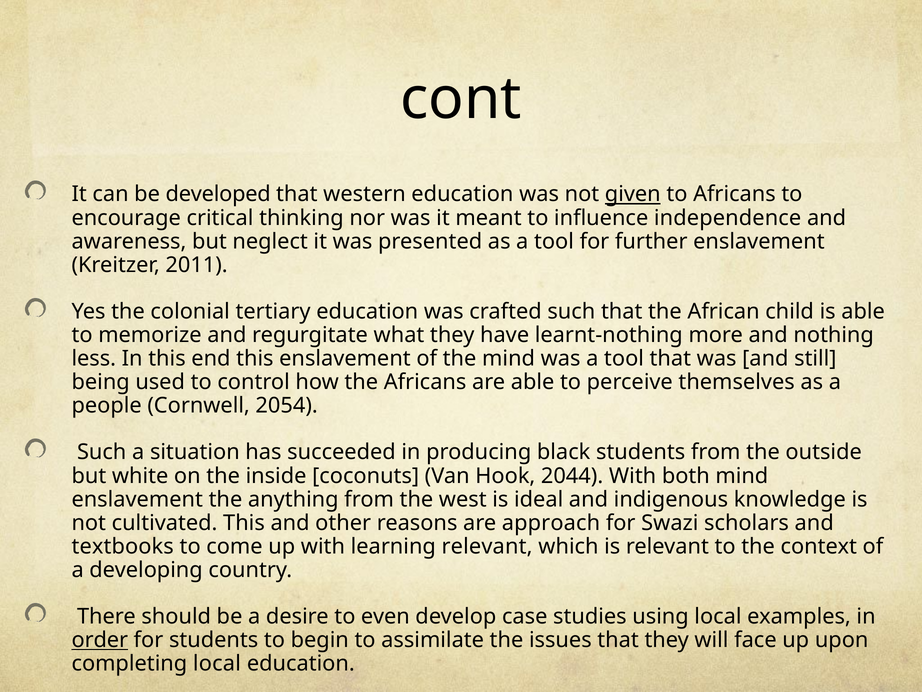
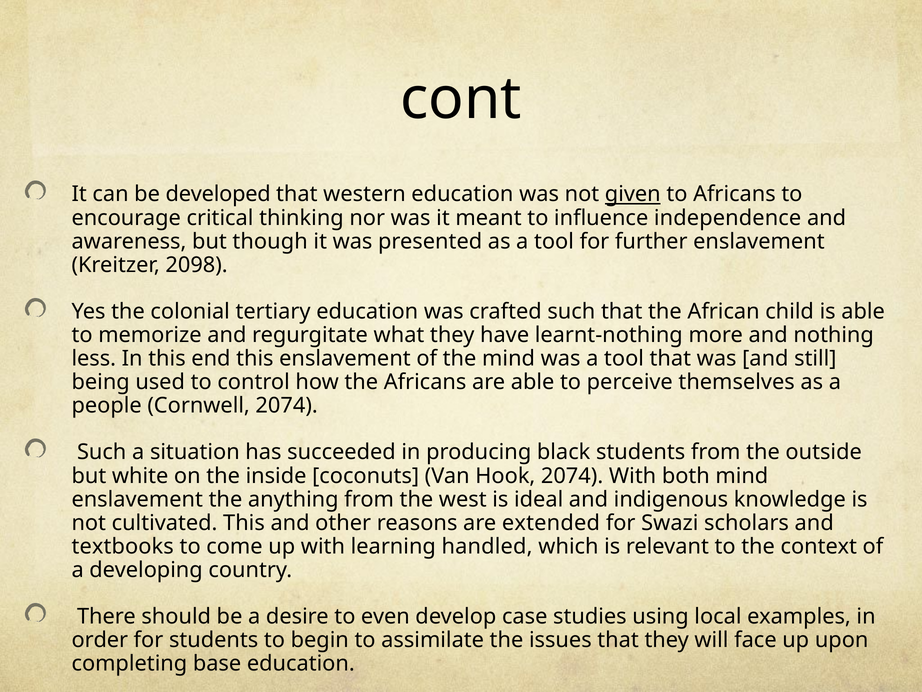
neglect: neglect -> though
2011: 2011 -> 2098
Cornwell 2054: 2054 -> 2074
Hook 2044: 2044 -> 2074
approach: approach -> extended
learning relevant: relevant -> handled
order underline: present -> none
completing local: local -> base
